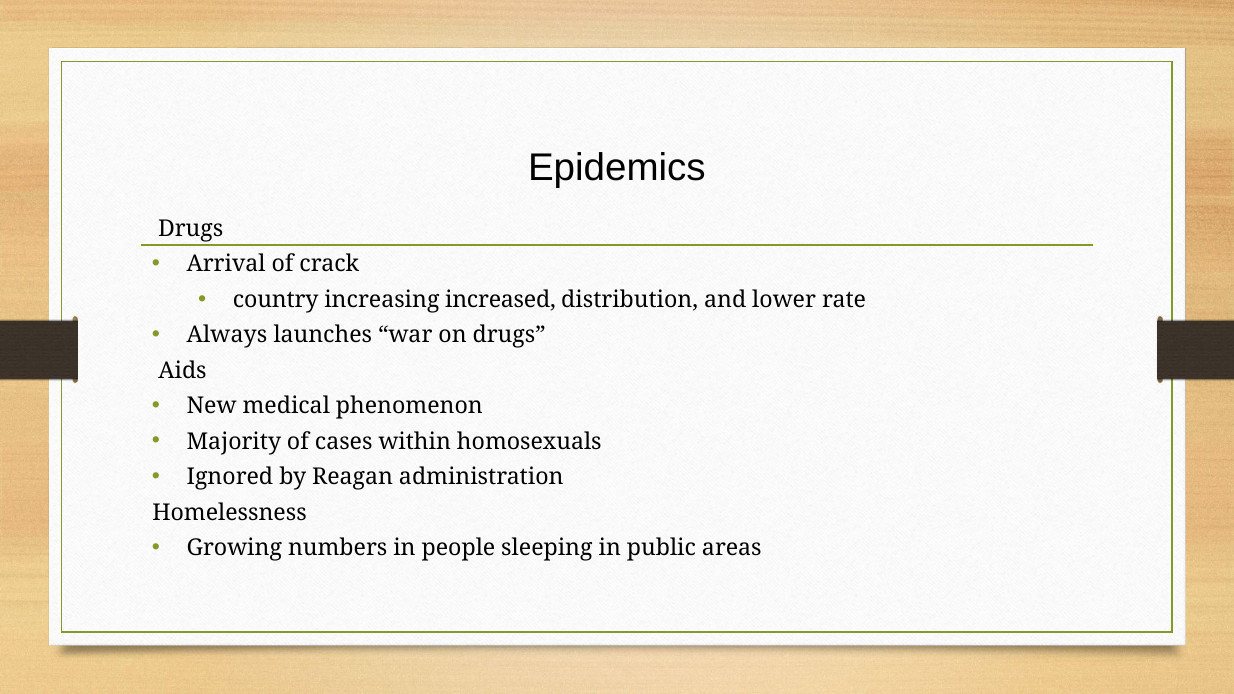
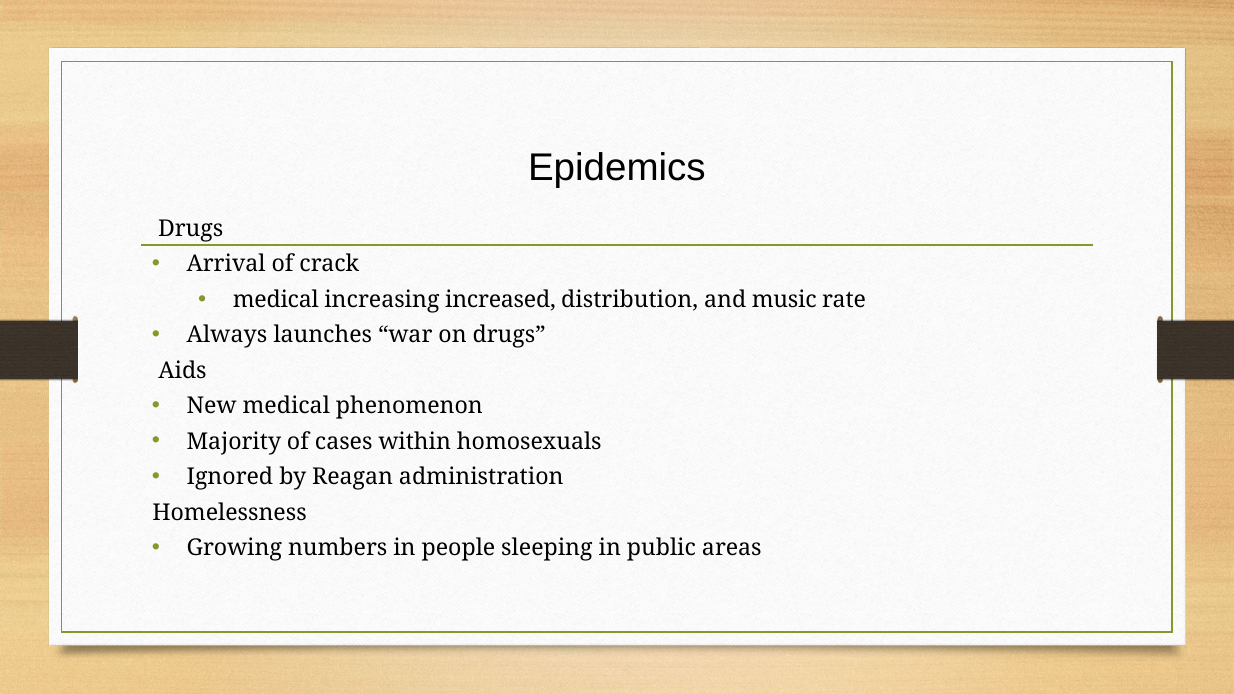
country at (276, 300): country -> medical
lower: lower -> music
